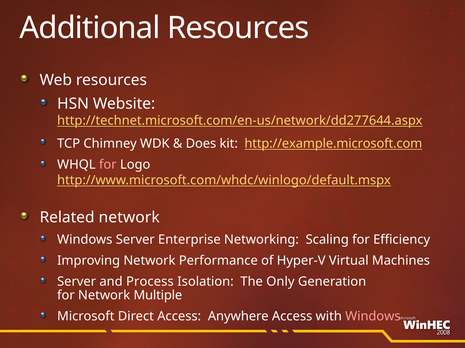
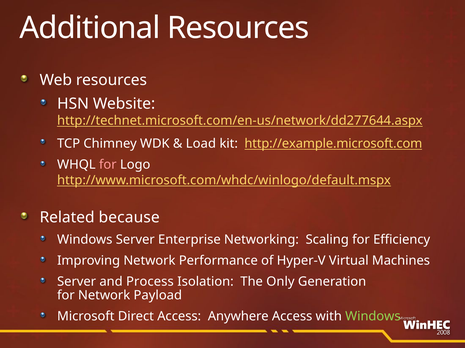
Does: Does -> Load
Related network: network -> because
Multiple: Multiple -> Payload
Windows at (373, 317) colour: pink -> light green
